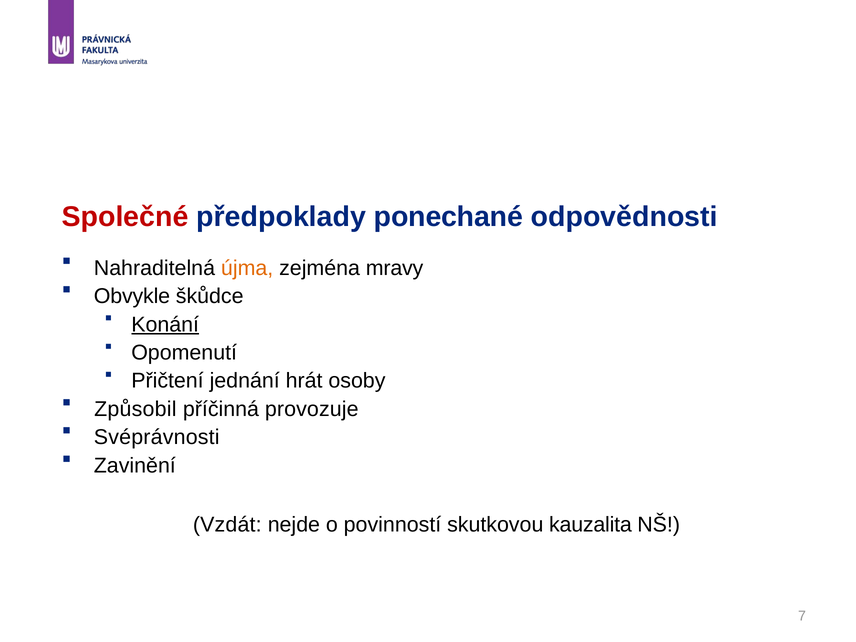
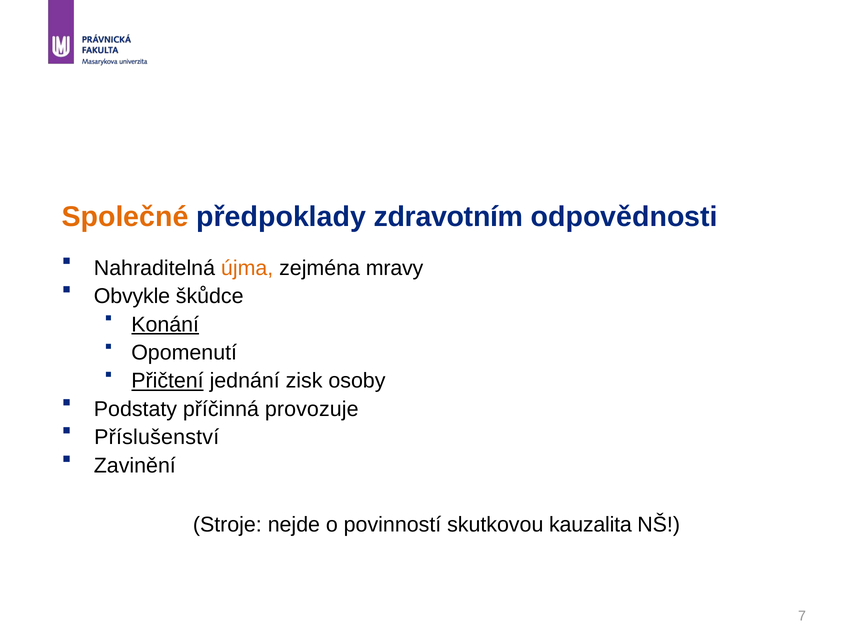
Společné colour: red -> orange
ponechané: ponechané -> zdravotním
Přičtení underline: none -> present
hrát: hrát -> zisk
Způsobil: Způsobil -> Podstaty
Svéprávnosti: Svéprávnosti -> Příslušenství
Vzdát: Vzdát -> Stroje
